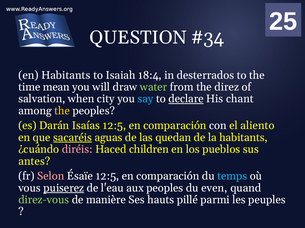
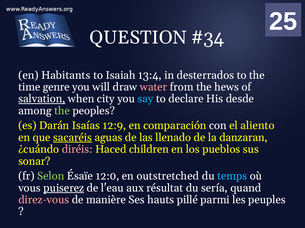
18:4: 18:4 -> 13:4
mean: mean -> genre
water colour: light green -> pink
direz: direz -> hews
salvation underline: none -> present
declare underline: present -> none
chant: chant -> desde
the at (62, 111) colour: yellow -> light green
Isaías 12:5: 12:5 -> 12:9
quedan: quedan -> llenado
la habitants: habitants -> danzaran
antes: antes -> sonar
Selon colour: pink -> light green
Ésaïe 12:5: 12:5 -> 12:0
comparación at (168, 177): comparación -> outstretched
aux peoples: peoples -> résultat
even: even -> sería
direz-vous colour: light green -> pink
